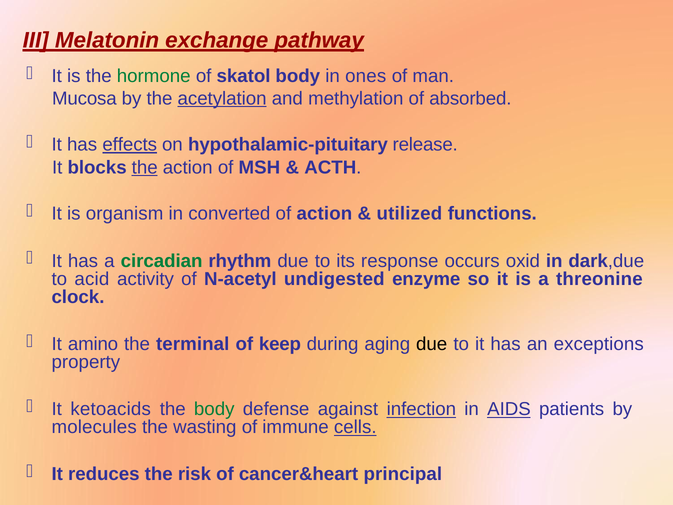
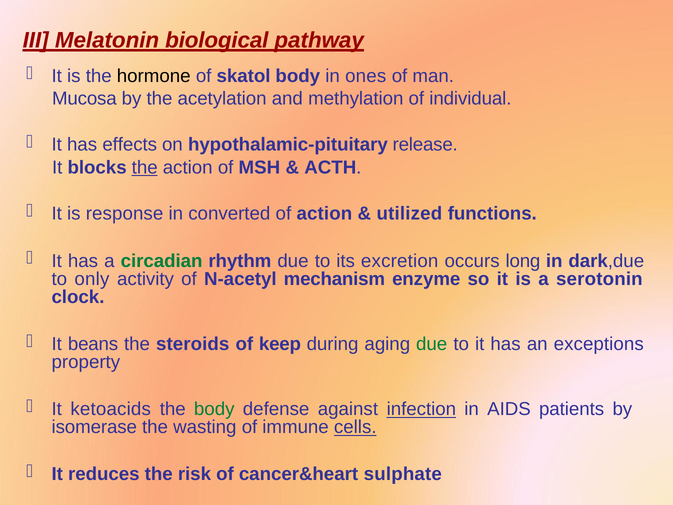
exchange: exchange -> biological
hormone colour: green -> black
acetylation underline: present -> none
absorbed: absorbed -> individual
effects underline: present -> none
organism: organism -> response
response: response -> excretion
oxid: oxid -> long
acid: acid -> only
undigested: undigested -> mechanism
threonine: threonine -> serotonin
amino: amino -> beans
terminal: terminal -> steroids
due at (432, 344) colour: black -> green
AIDS underline: present -> none
molecules: molecules -> isomerase
principal: principal -> sulphate
